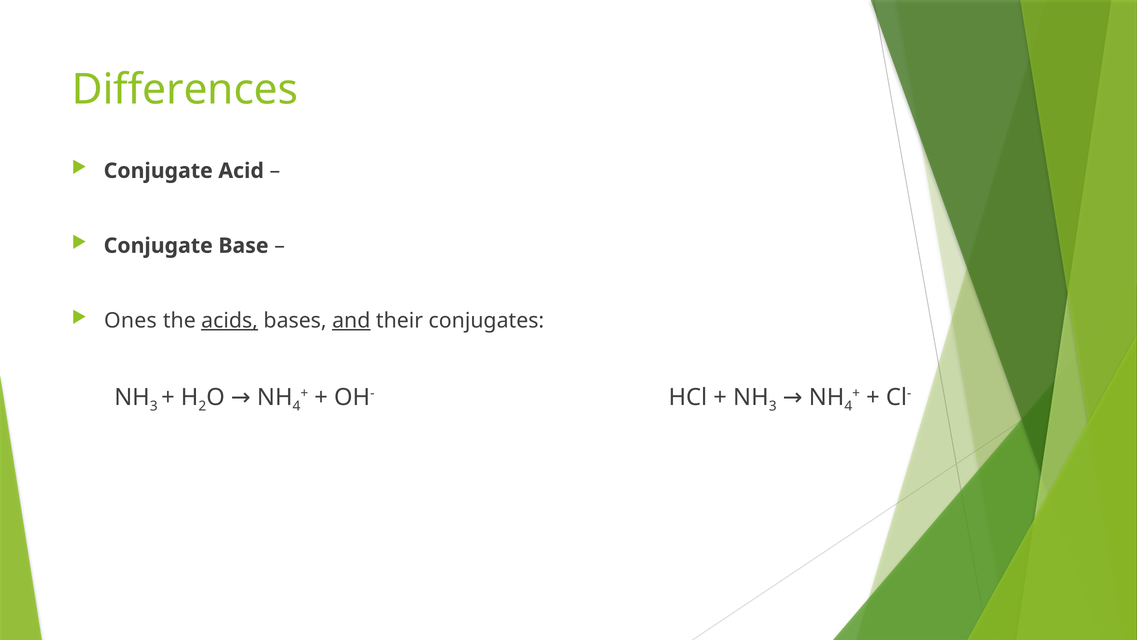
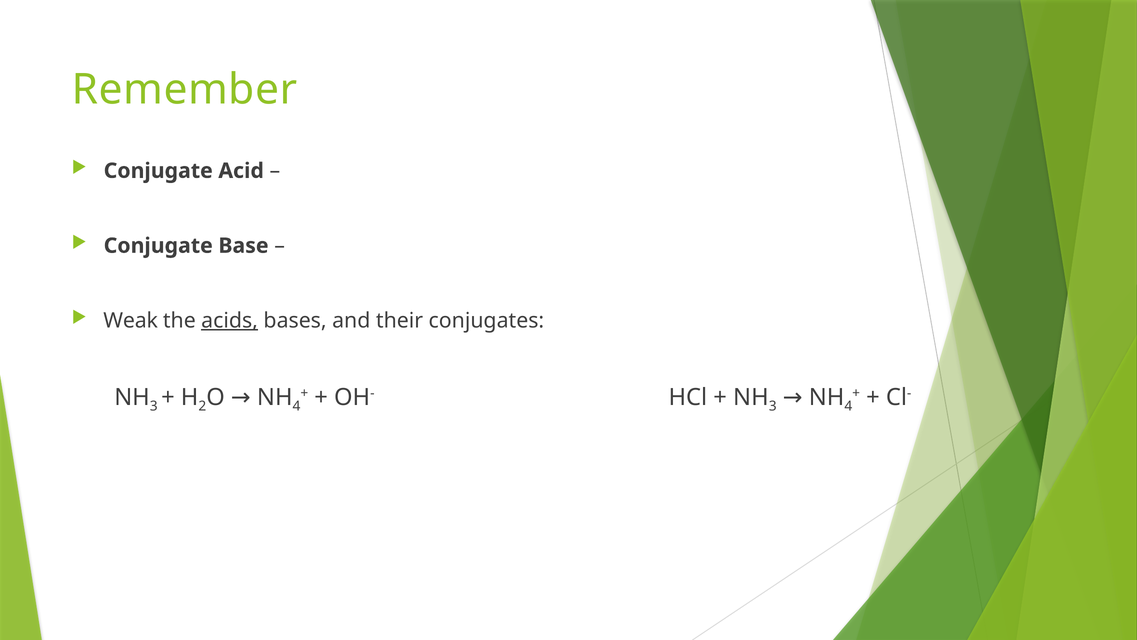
Differences: Differences -> Remember
Ones: Ones -> Weak
and underline: present -> none
